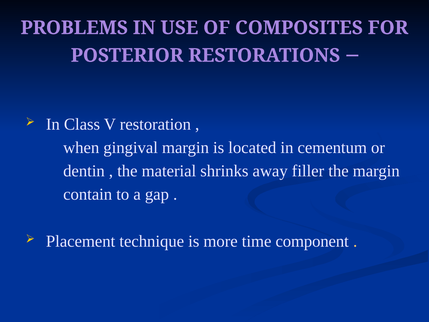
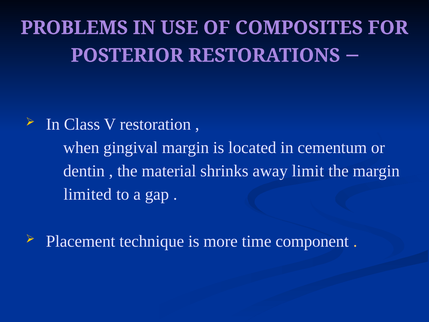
filler: filler -> limit
contain: contain -> limited
